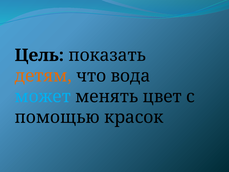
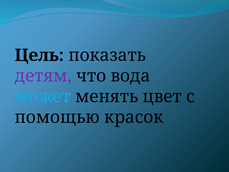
детям colour: orange -> purple
